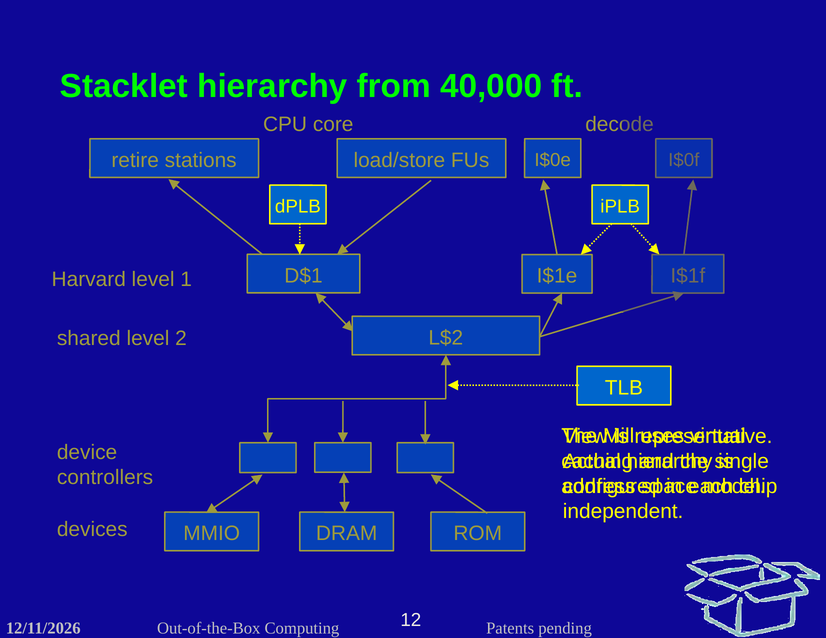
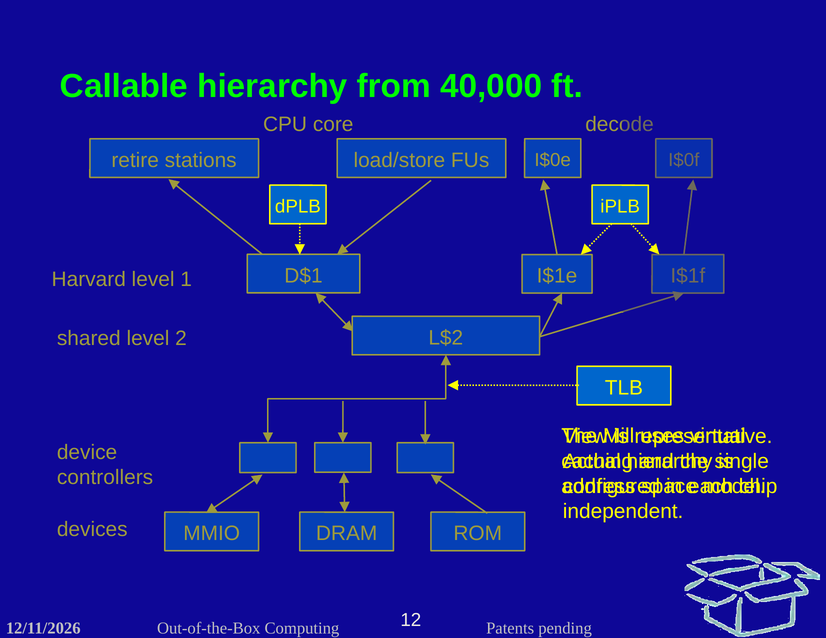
Stacklet: Stacklet -> Callable
